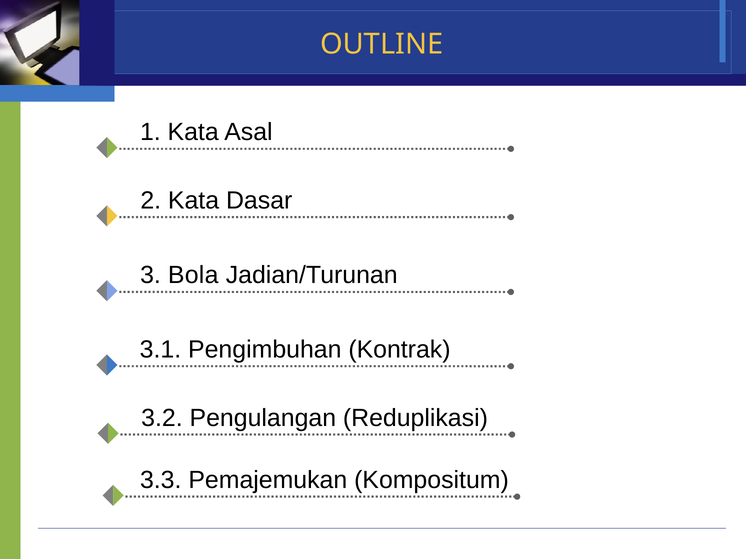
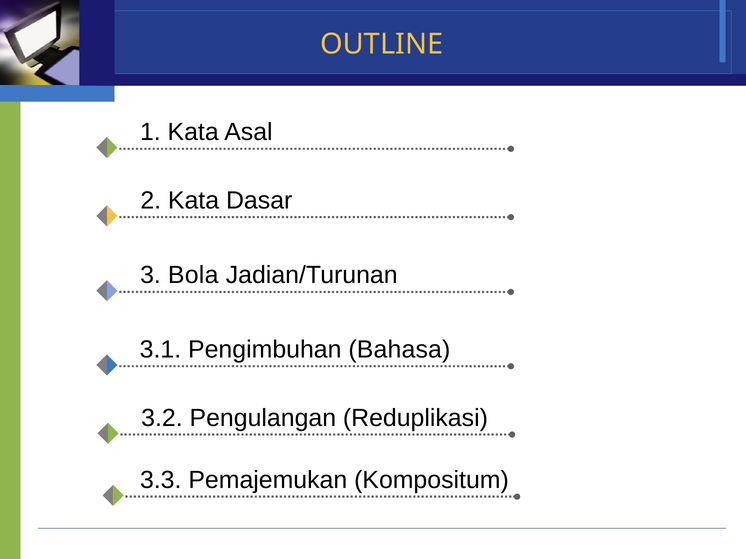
Kontrak: Kontrak -> Bahasa
